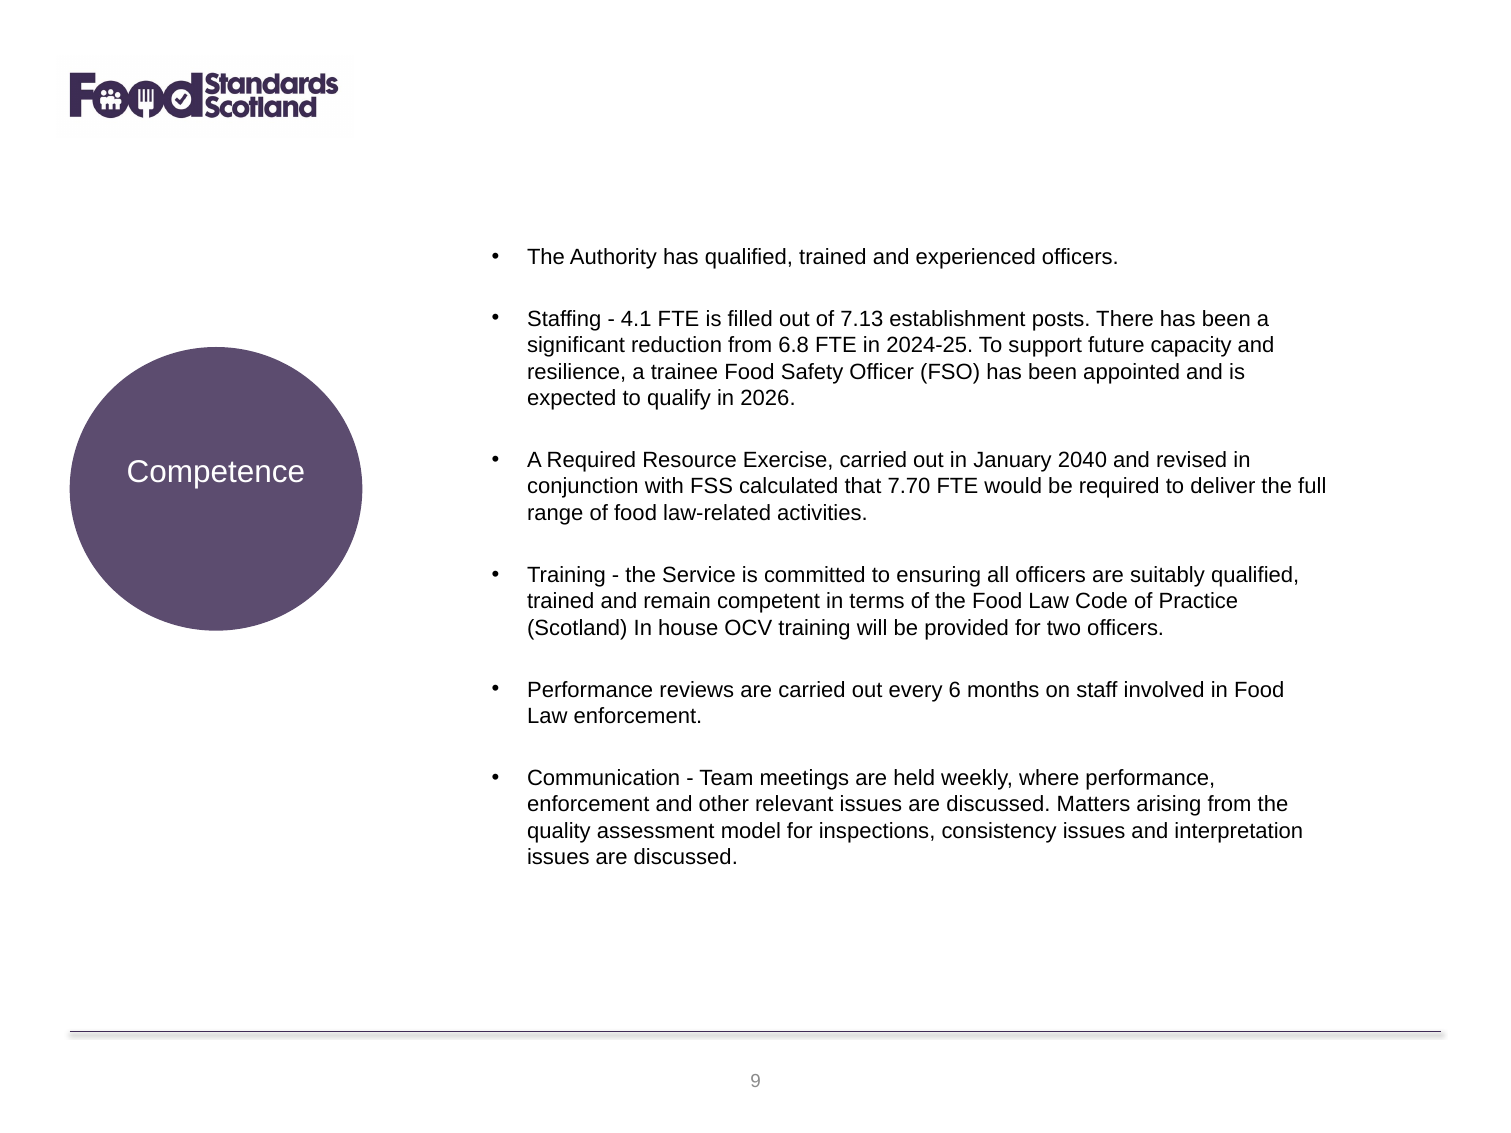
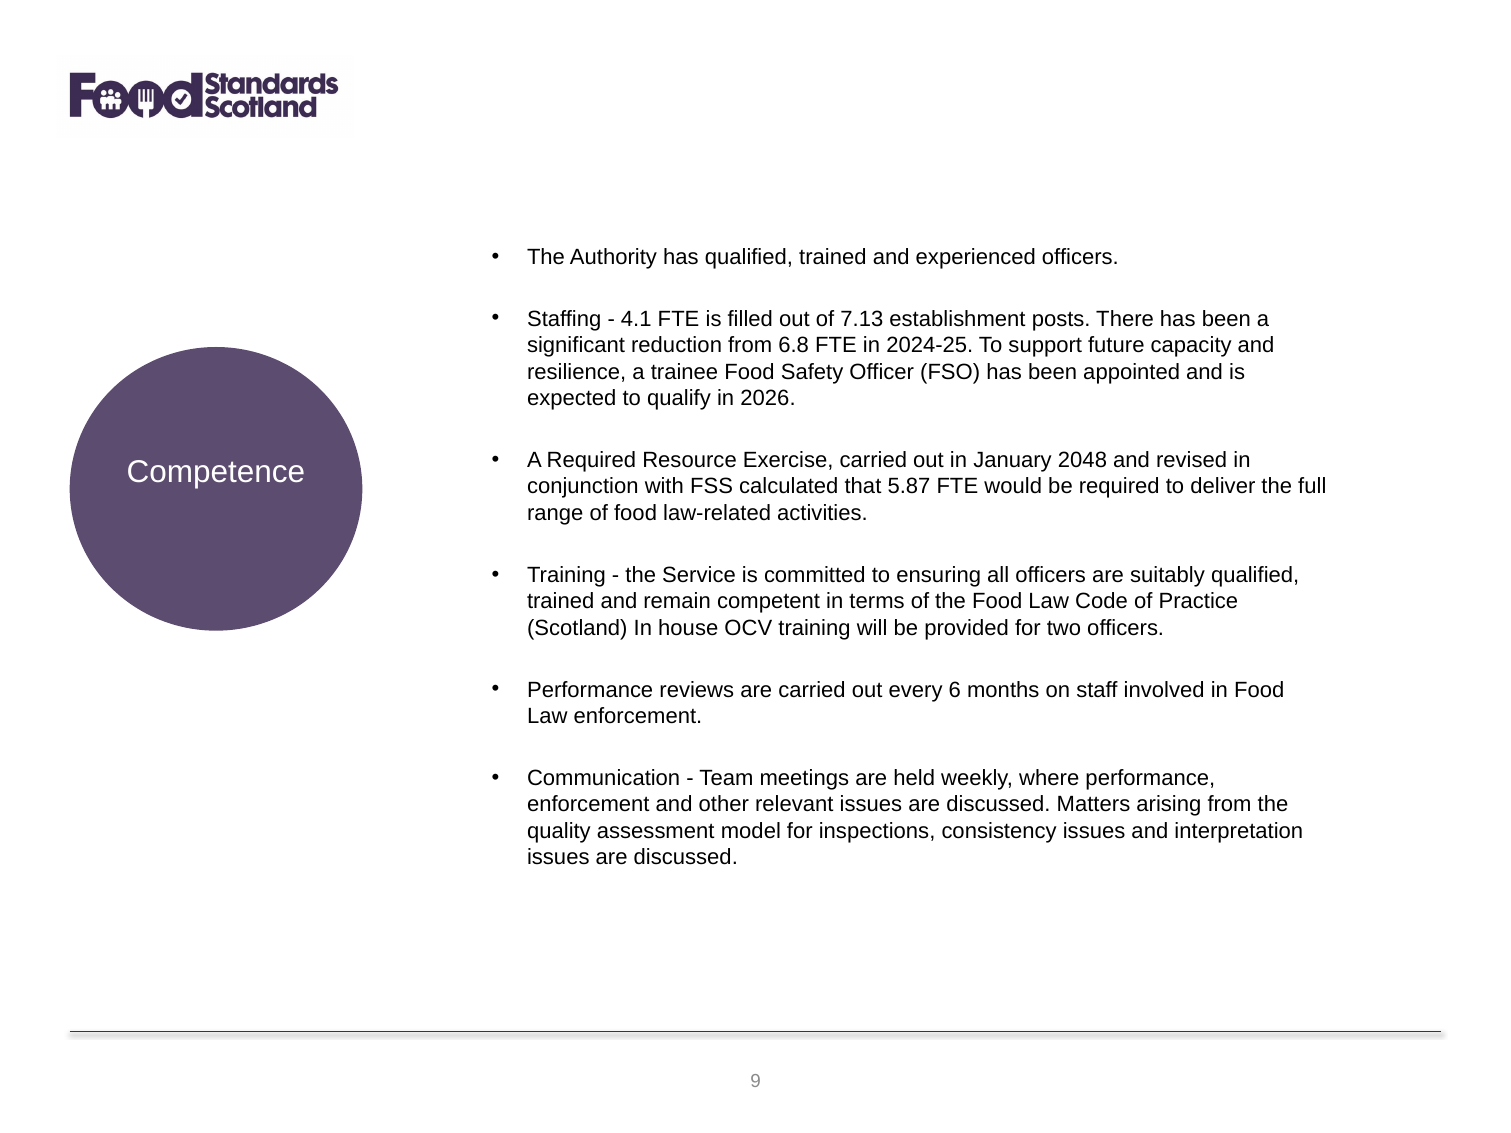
2040: 2040 -> 2048
7.70: 7.70 -> 5.87
